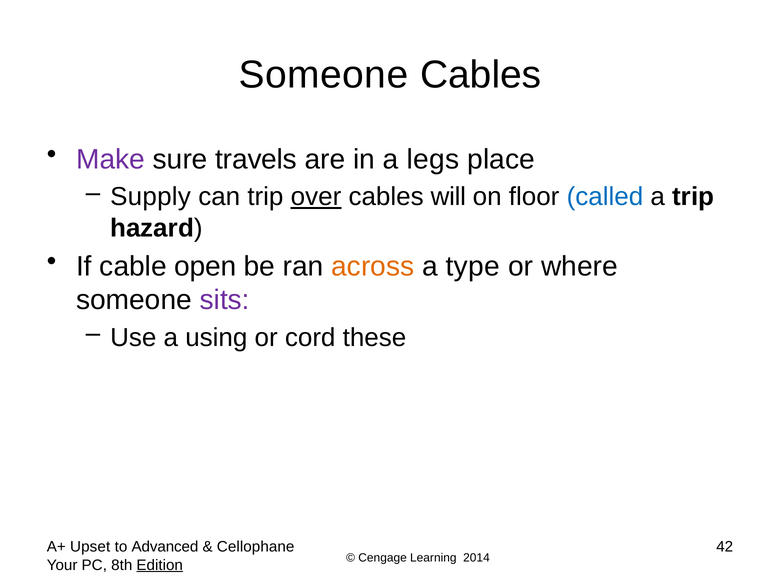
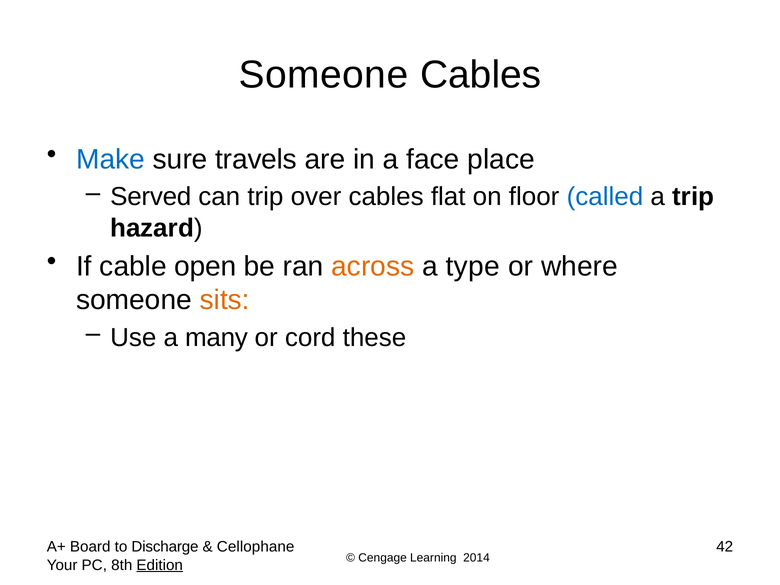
Make colour: purple -> blue
legs: legs -> face
Supply: Supply -> Served
over underline: present -> none
will: will -> flat
sits colour: purple -> orange
using: using -> many
Upset: Upset -> Board
Advanced: Advanced -> Discharge
